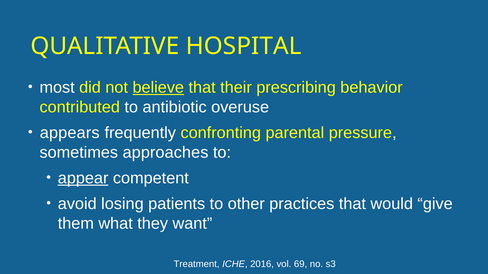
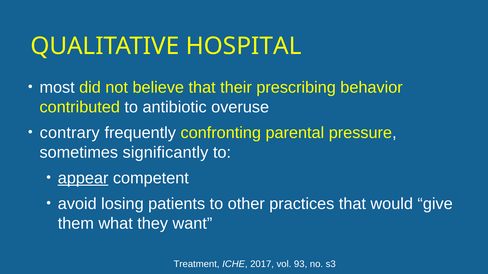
believe underline: present -> none
appears: appears -> contrary
approaches: approaches -> significantly
2016: 2016 -> 2017
69: 69 -> 93
